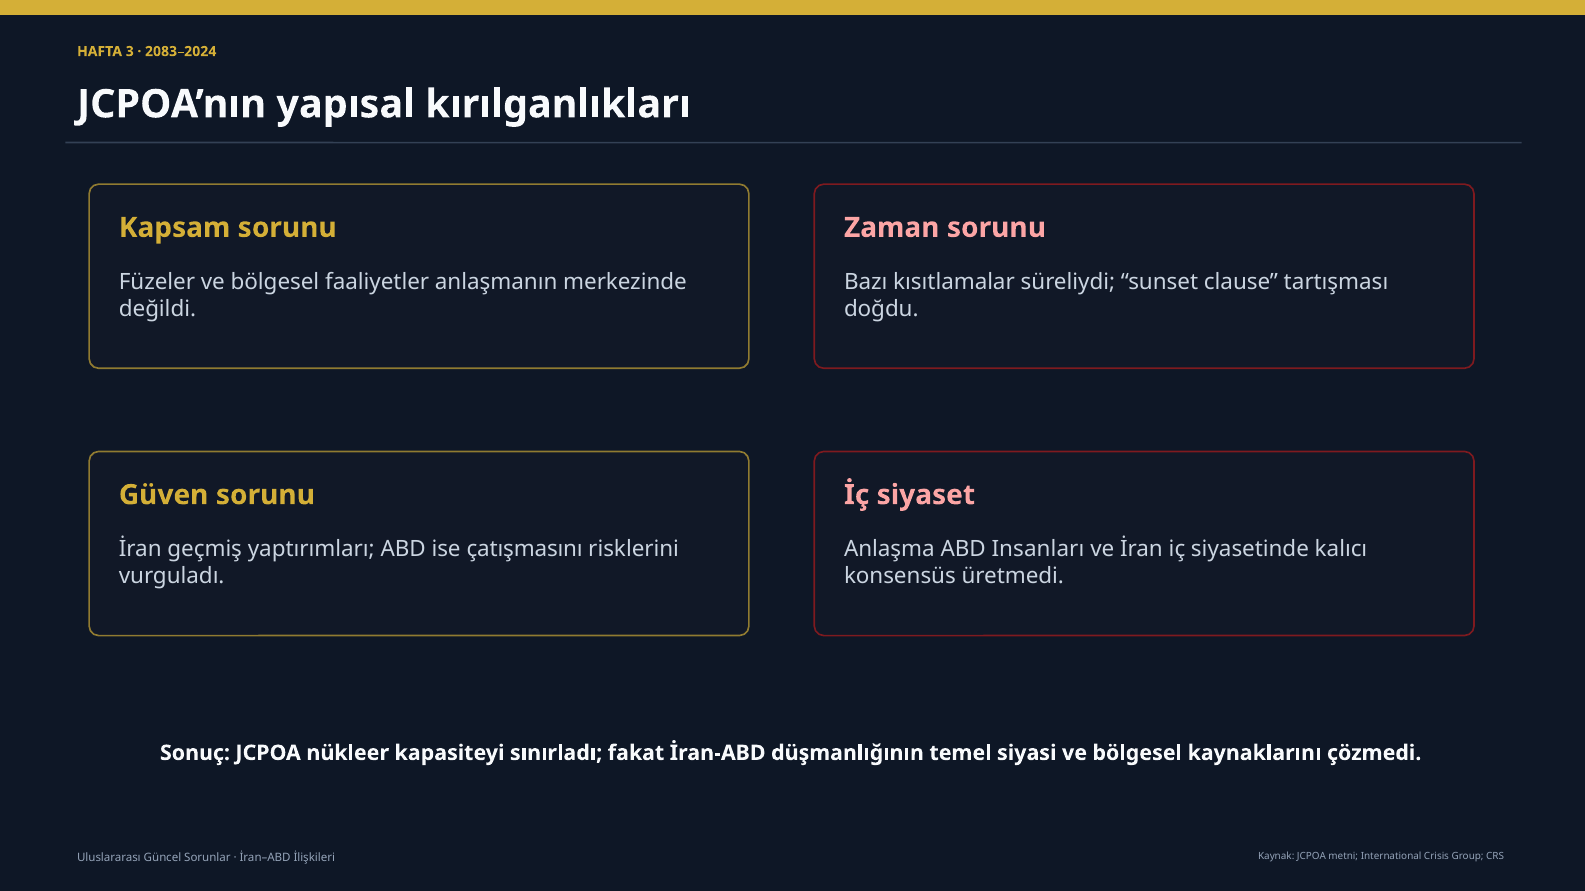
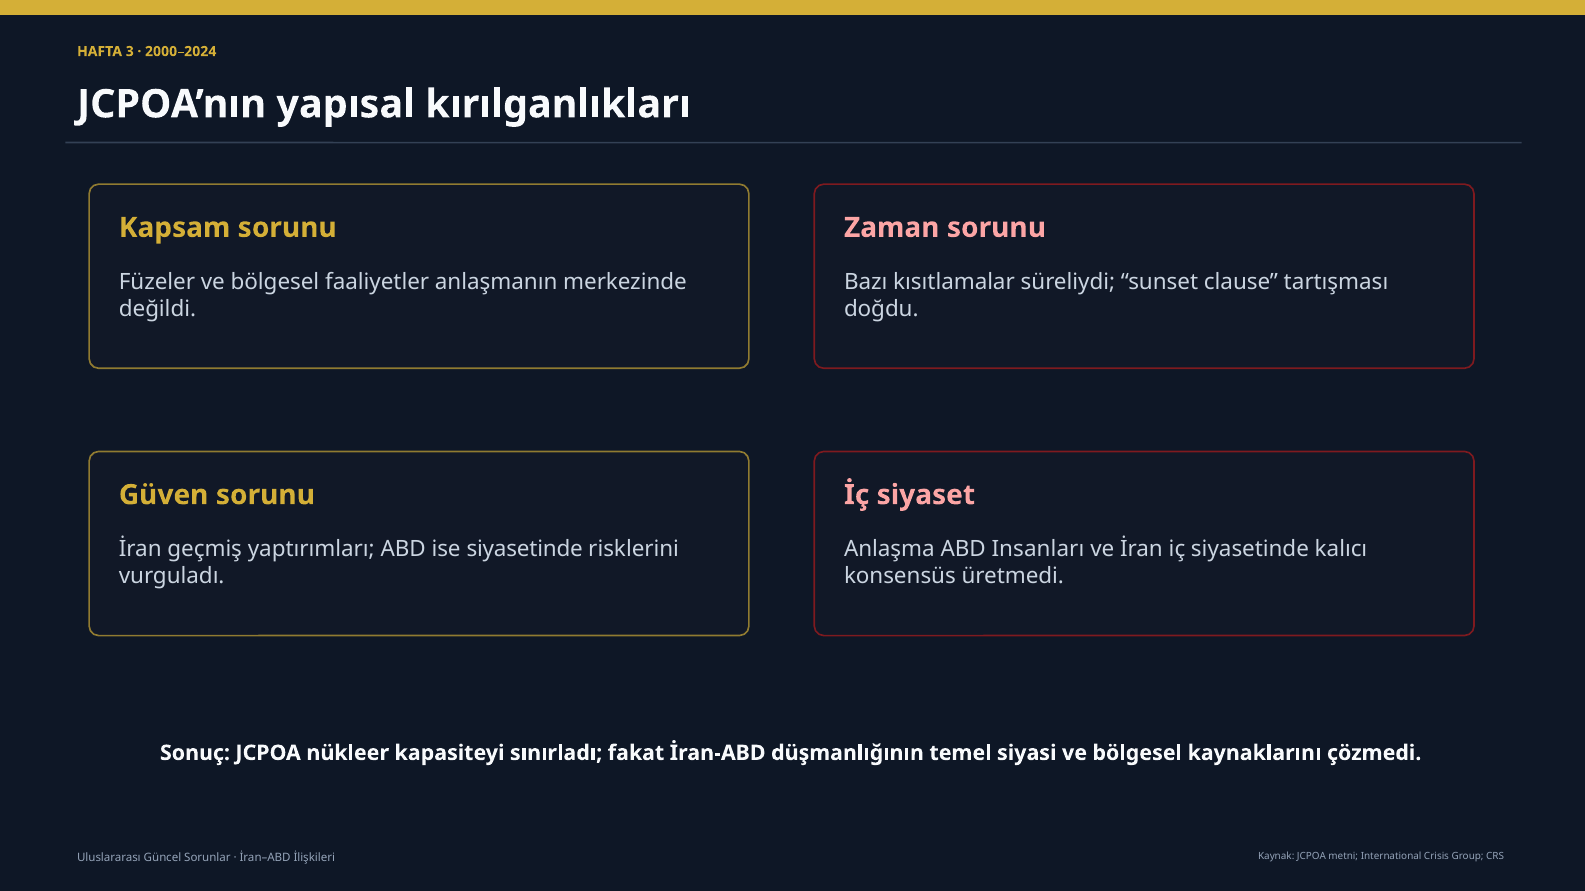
2083–2024: 2083–2024 -> 2000–2024
ise çatışmasını: çatışmasını -> siyasetinde
